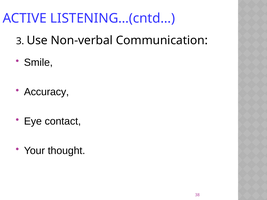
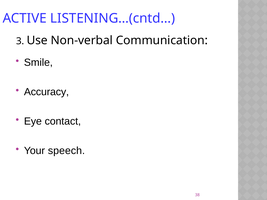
thought: thought -> speech
